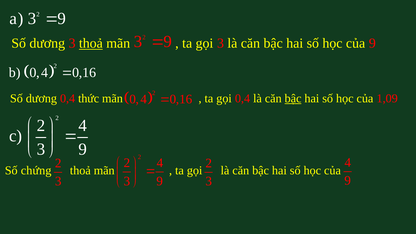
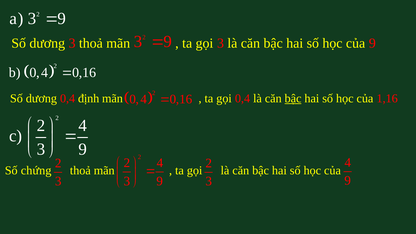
thoả at (91, 43) underline: present -> none
thức: thức -> định
1,09: 1,09 -> 1,16
